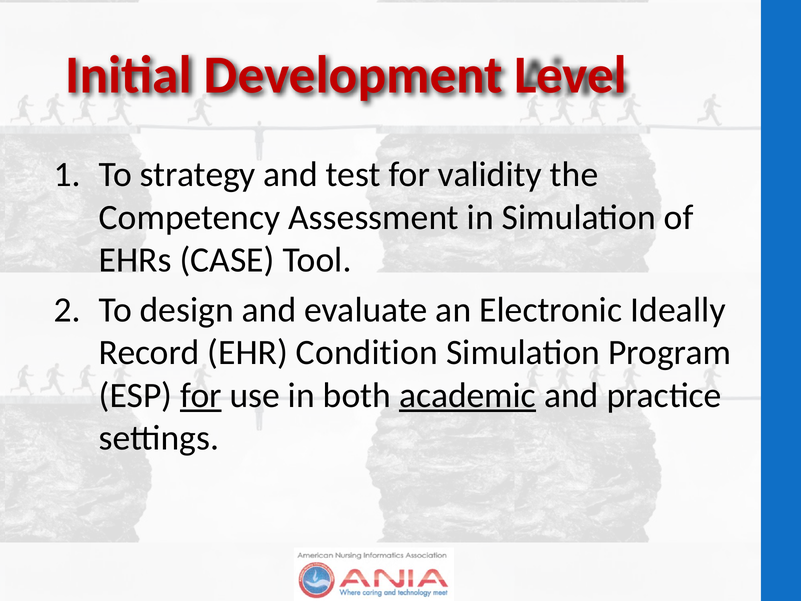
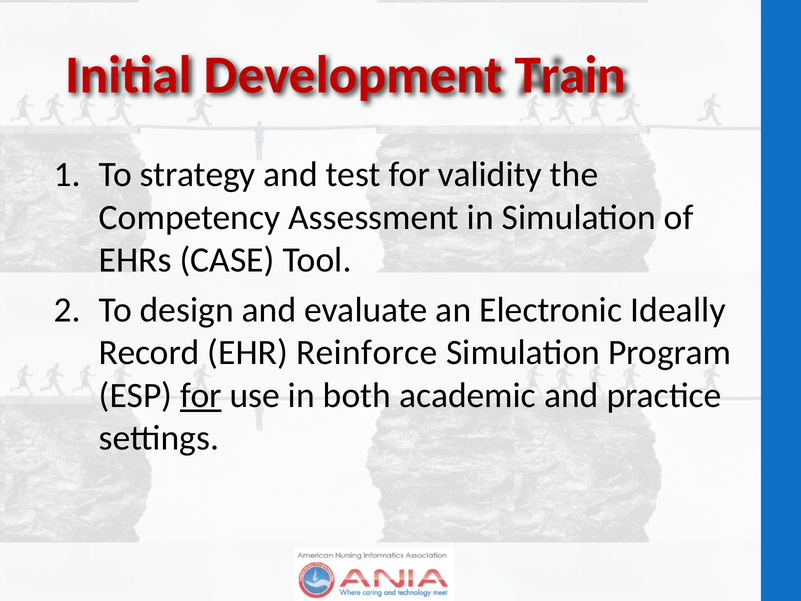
Level: Level -> Train
Condition: Condition -> Reinforce
academic underline: present -> none
